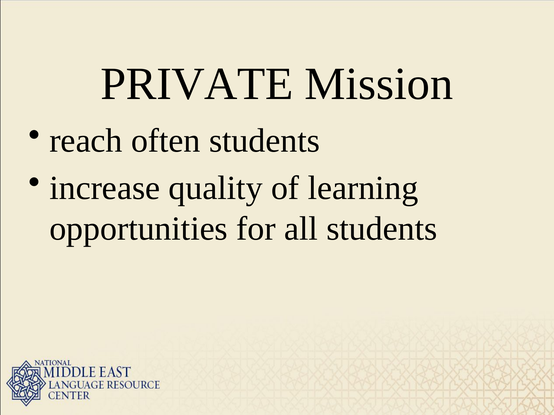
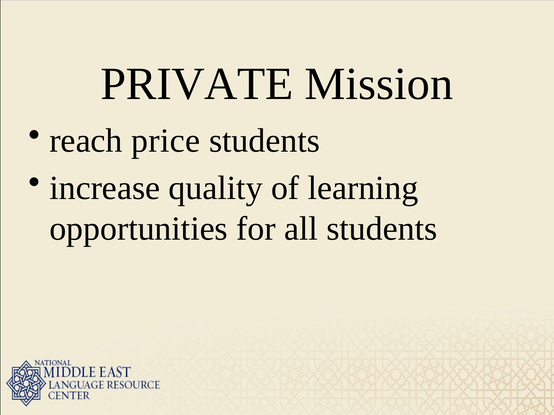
often: often -> price
